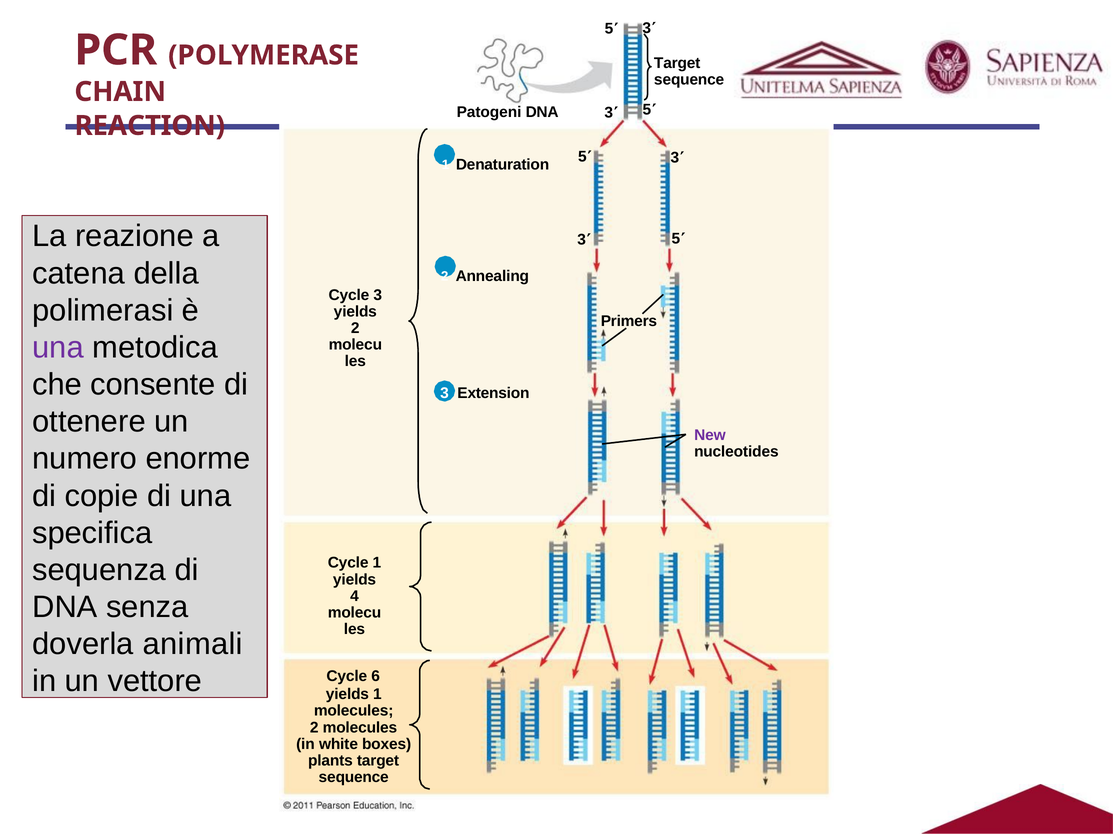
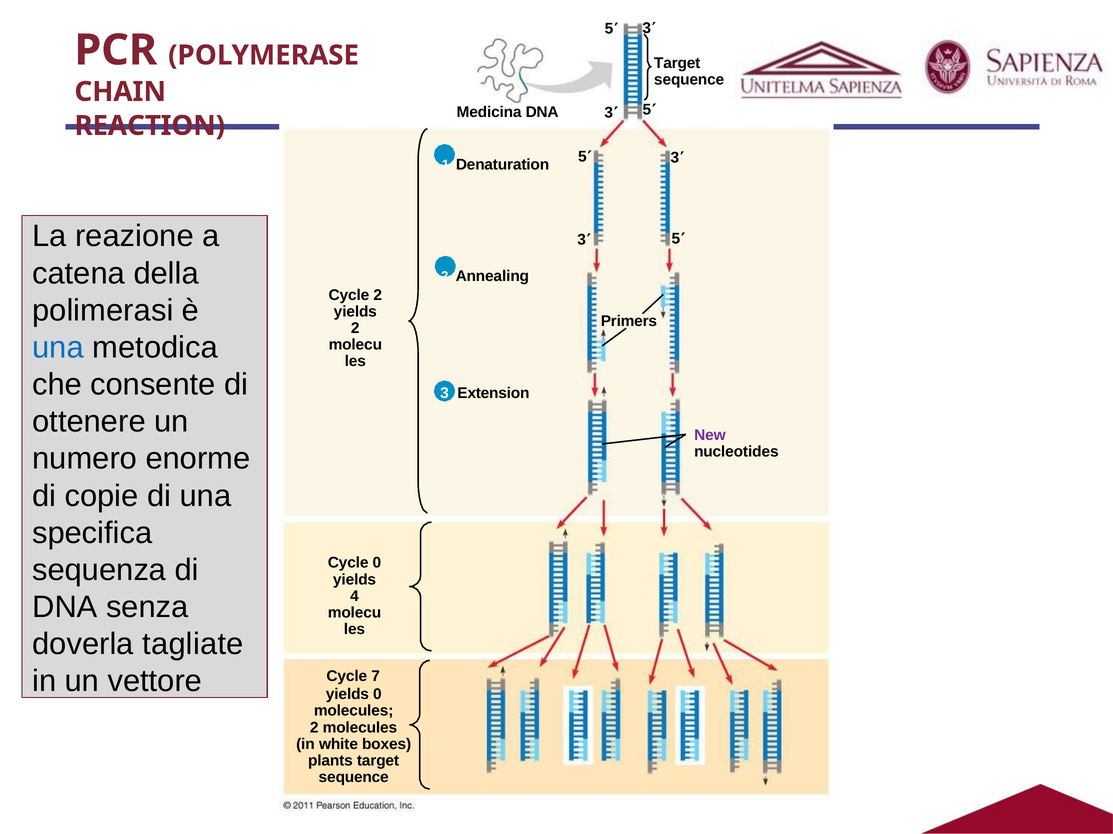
Patogeni: Patogeni -> Medicina
Cycle 3: 3 -> 2
una at (58, 348) colour: purple -> blue
Cycle 1: 1 -> 0
animali: animali -> tagliate
6: 6 -> 7
yields 1: 1 -> 0
